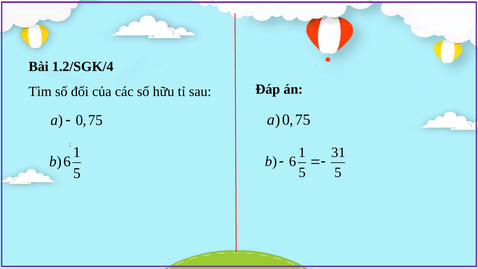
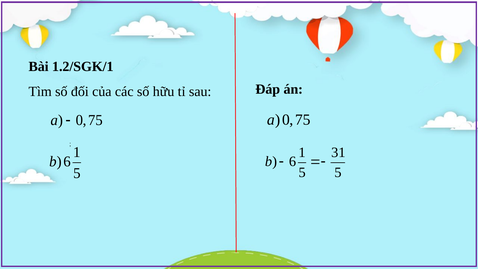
1.2/SGK/4: 1.2/SGK/4 -> 1.2/SGK/1
